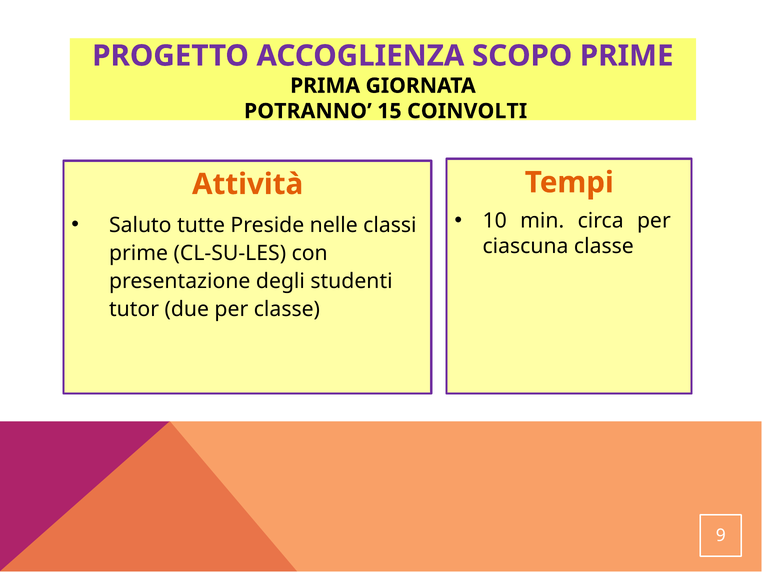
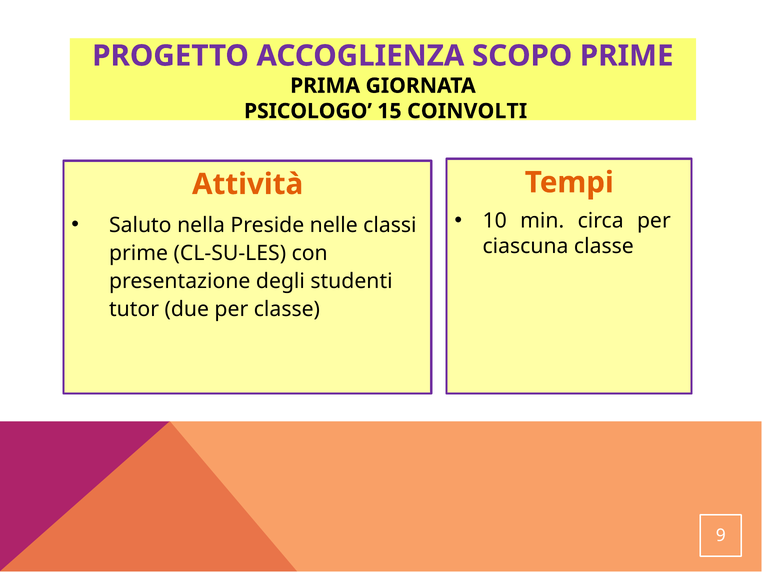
POTRANNO: POTRANNO -> PSICOLOGO
tutte: tutte -> nella
